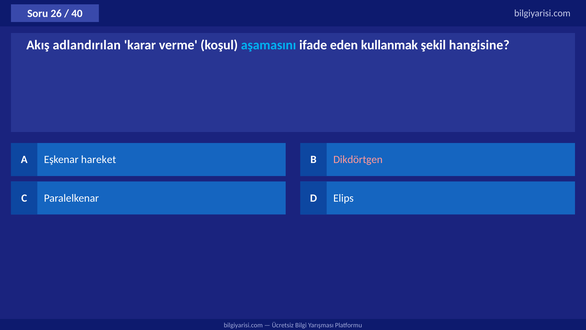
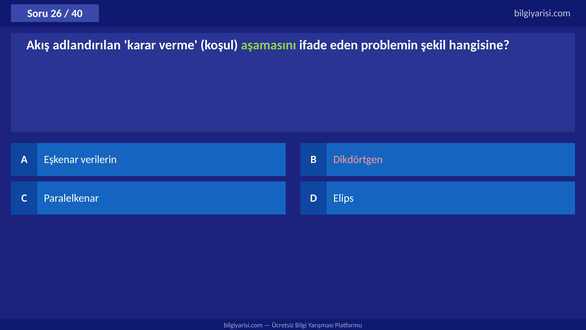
aşamasını colour: light blue -> light green
kullanmak: kullanmak -> problemin
hareket: hareket -> verilerin
